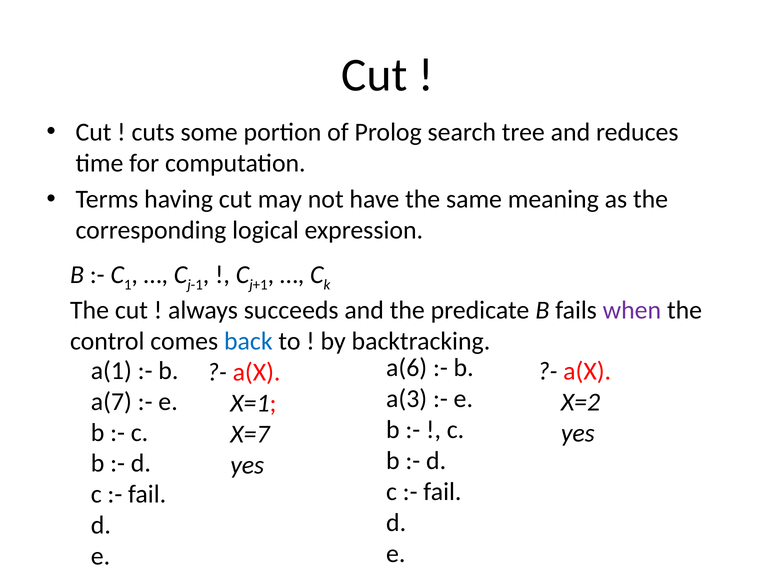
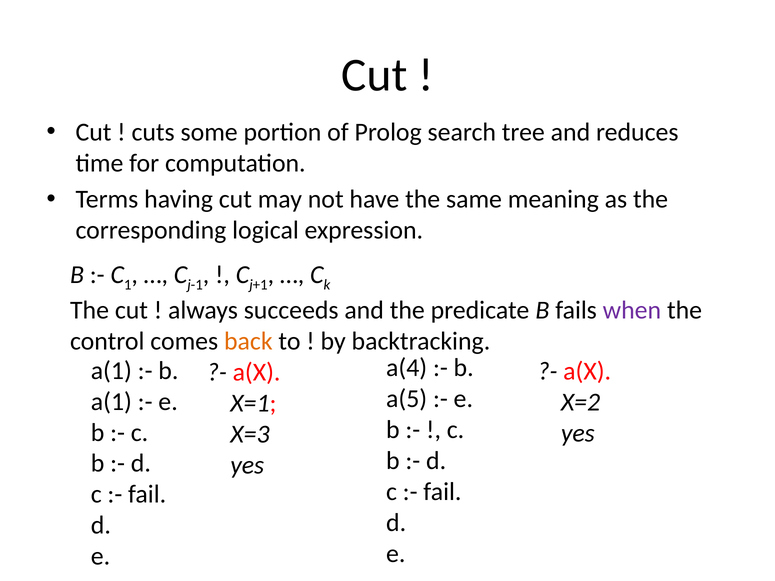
back colour: blue -> orange
a(6: a(6 -> a(4
a(3: a(3 -> a(5
a(7 at (111, 402): a(7 -> a(1
X=7: X=7 -> X=3
